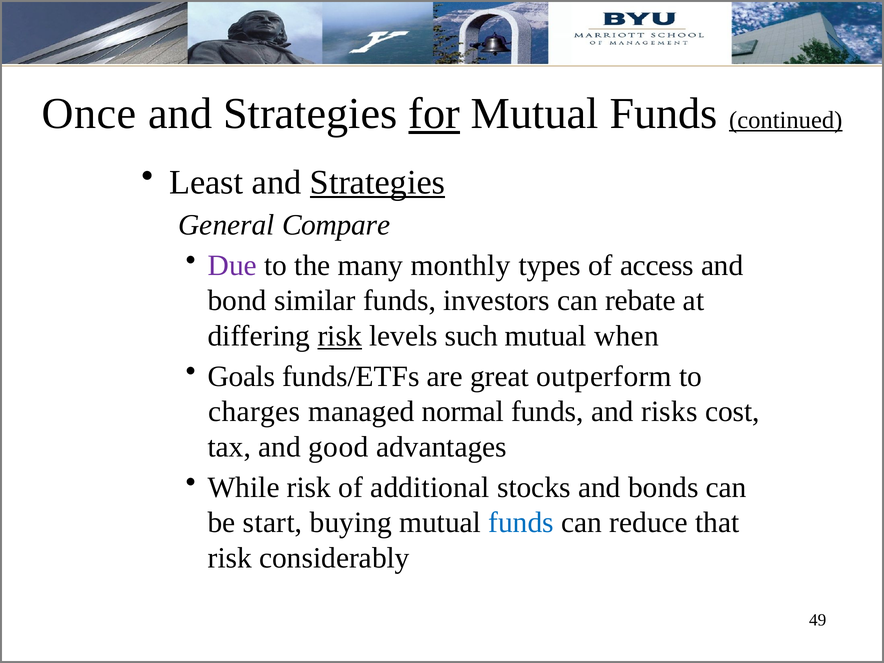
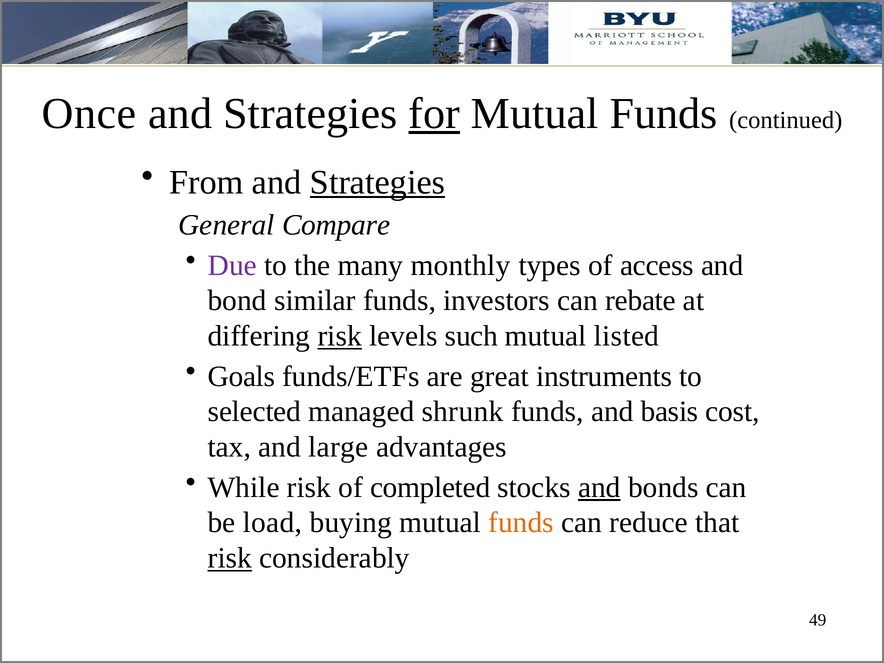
continued underline: present -> none
Least: Least -> From
when: when -> listed
outperform: outperform -> instruments
charges: charges -> selected
normal: normal -> shrunk
risks: risks -> basis
good: good -> large
additional: additional -> completed
and at (599, 487) underline: none -> present
start: start -> load
funds at (521, 523) colour: blue -> orange
risk at (230, 558) underline: none -> present
